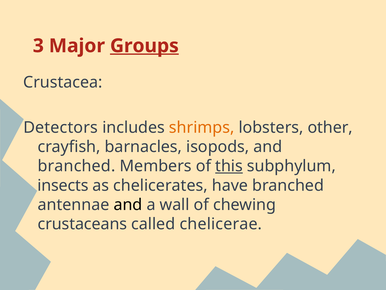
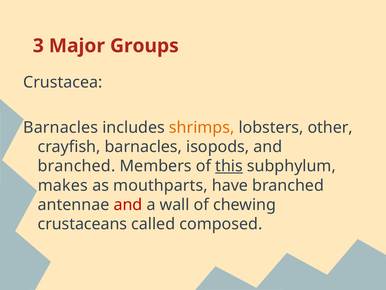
Groups underline: present -> none
Detectors at (61, 127): Detectors -> Barnacles
insects: insects -> makes
chelicerates: chelicerates -> mouthparts
and at (128, 204) colour: black -> red
chelicerae: chelicerae -> composed
